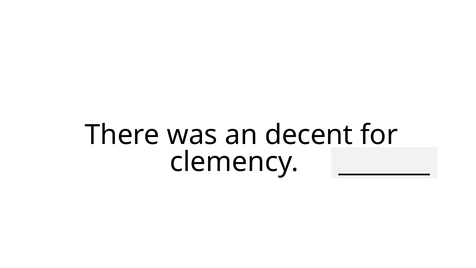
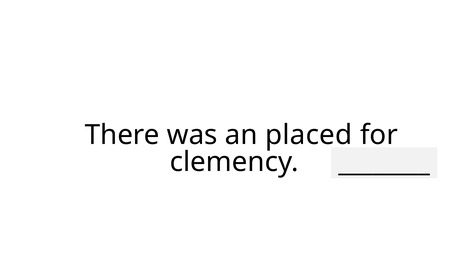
decent: decent -> placed
